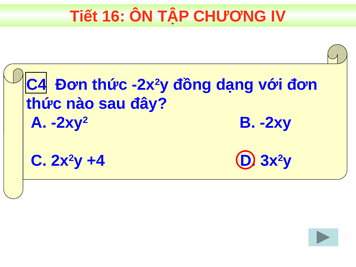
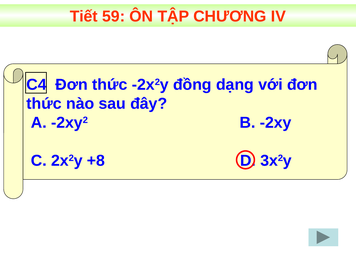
16: 16 -> 59
+4: +4 -> +8
